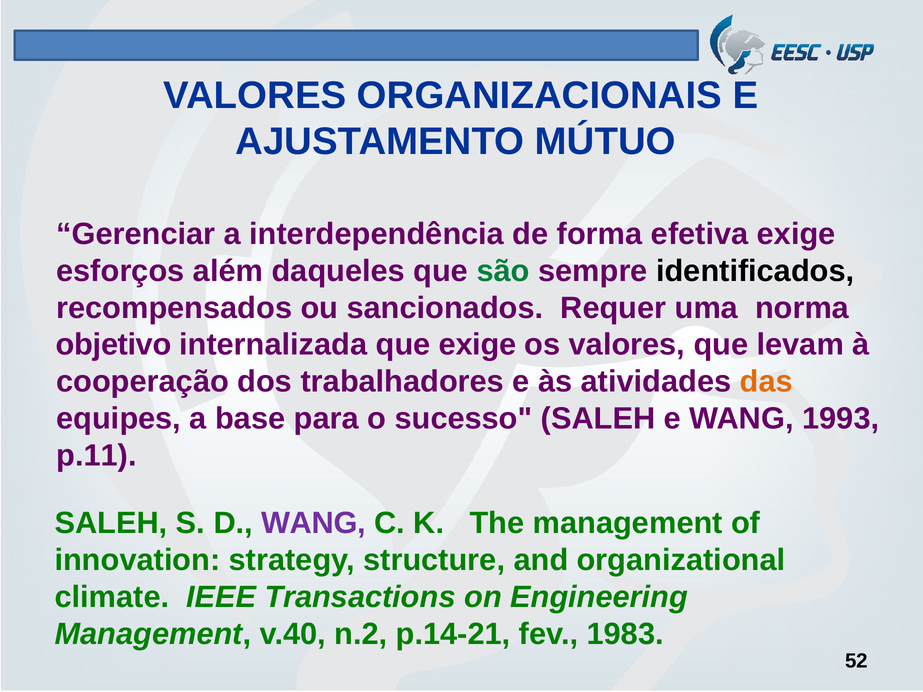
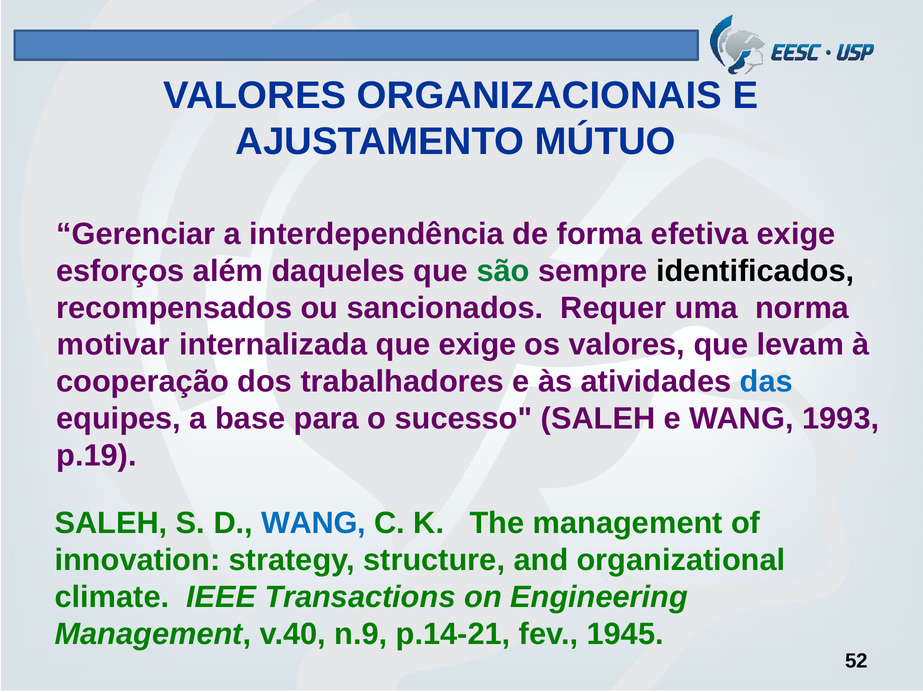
objetivo: objetivo -> motivar
das colour: orange -> blue
p.11: p.11 -> p.19
WANG at (314, 523) colour: purple -> blue
n.2: n.2 -> n.9
1983: 1983 -> 1945
